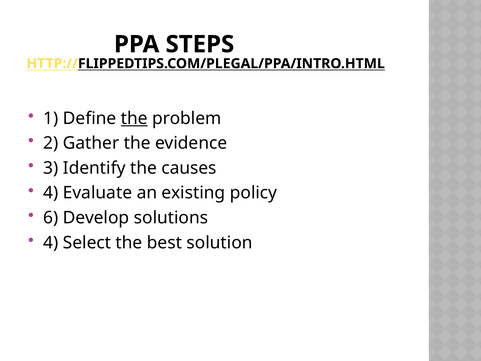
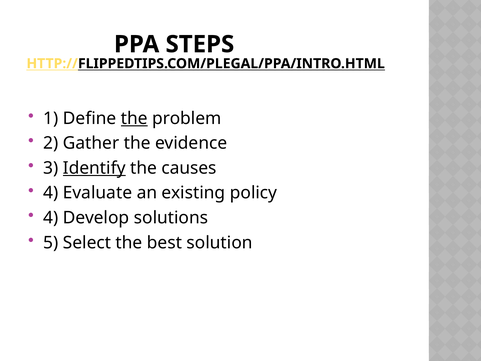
Identify underline: none -> present
6 at (51, 218): 6 -> 4
4 at (51, 242): 4 -> 5
